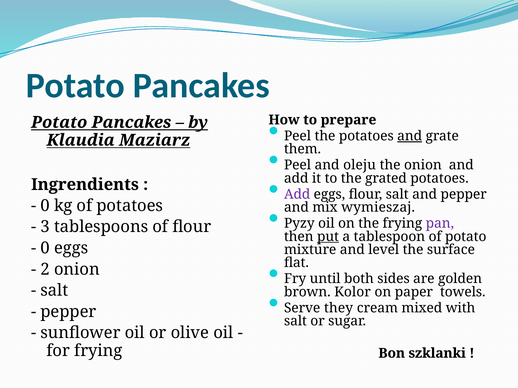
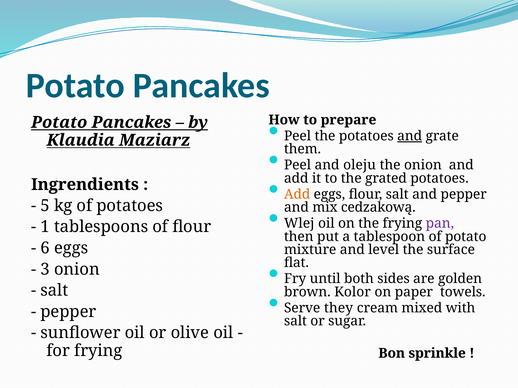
Add at (297, 195) colour: purple -> orange
0 at (45, 206): 0 -> 5
wymieszaj: wymieszaj -> cedzakową
Pyzy: Pyzy -> Wlej
3: 3 -> 1
put underline: present -> none
0 at (45, 248): 0 -> 6
2: 2 -> 3
szklanki: szklanki -> sprinkle
